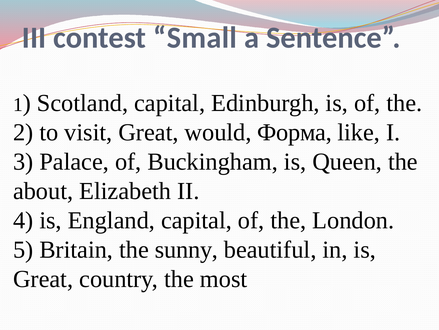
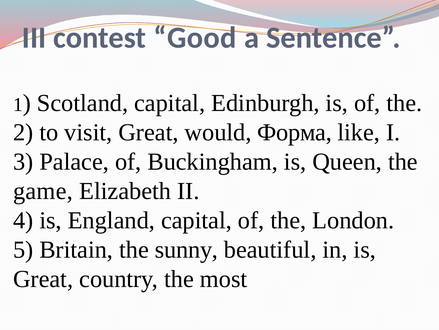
Small: Small -> Good
about: about -> game
